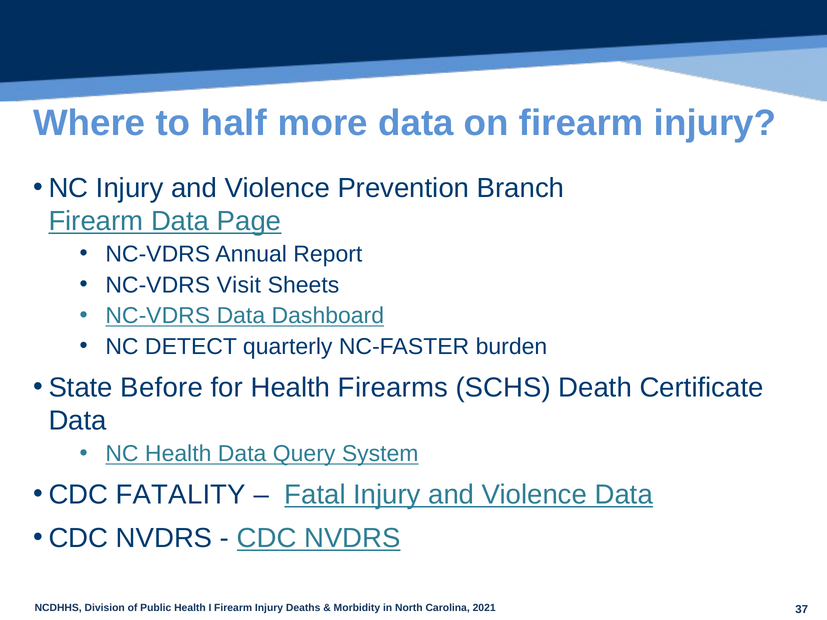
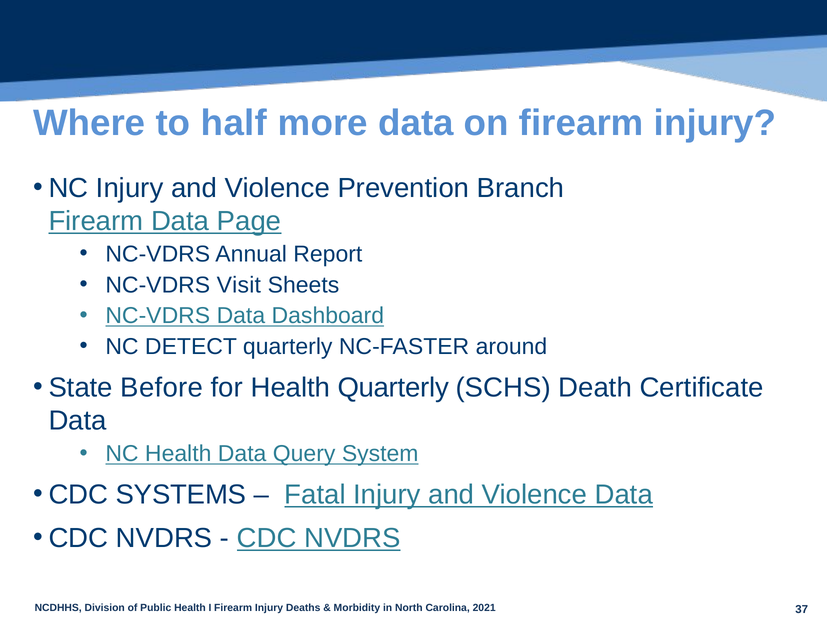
burden: burden -> around
Health Firearms: Firearms -> Quarterly
FATALITY: FATALITY -> SYSTEMS
